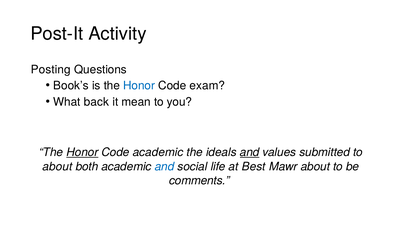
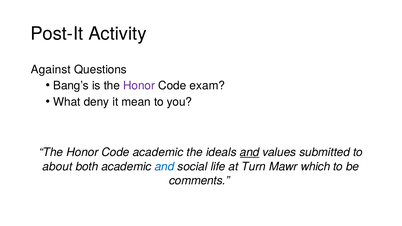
Posting: Posting -> Against
Book’s: Book’s -> Bang’s
Honor at (139, 86) colour: blue -> purple
back: back -> deny
Honor at (82, 152) underline: present -> none
Best: Best -> Turn
Mawr about: about -> which
